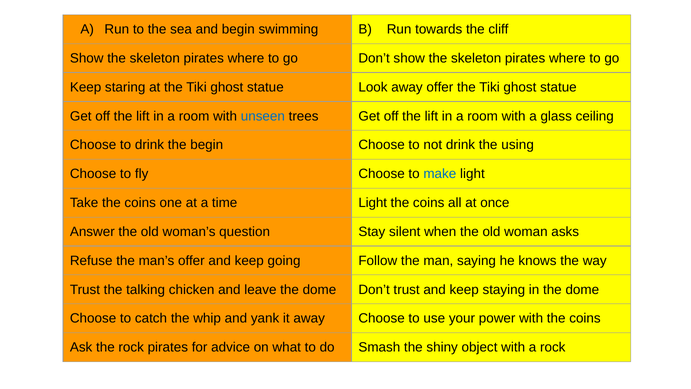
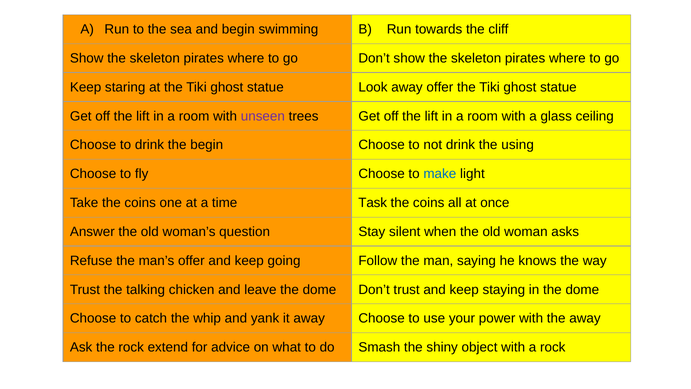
unseen colour: blue -> purple
time Light: Light -> Task
with the coins: coins -> away
rock pirates: pirates -> extend
